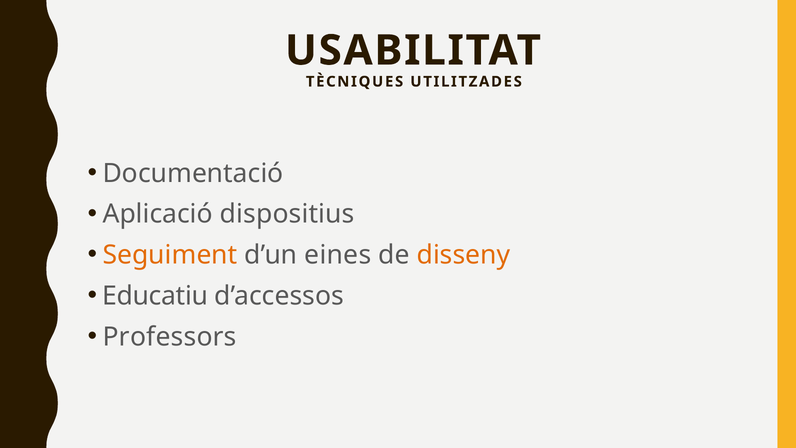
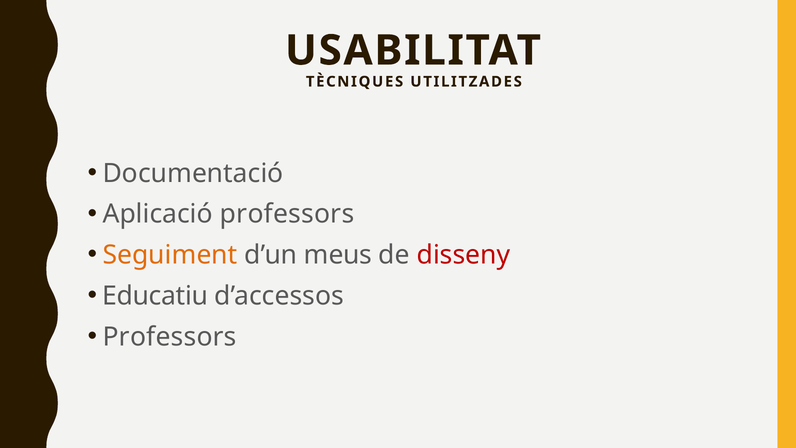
Aplicació dispositius: dispositius -> professors
eines: eines -> meus
disseny colour: orange -> red
